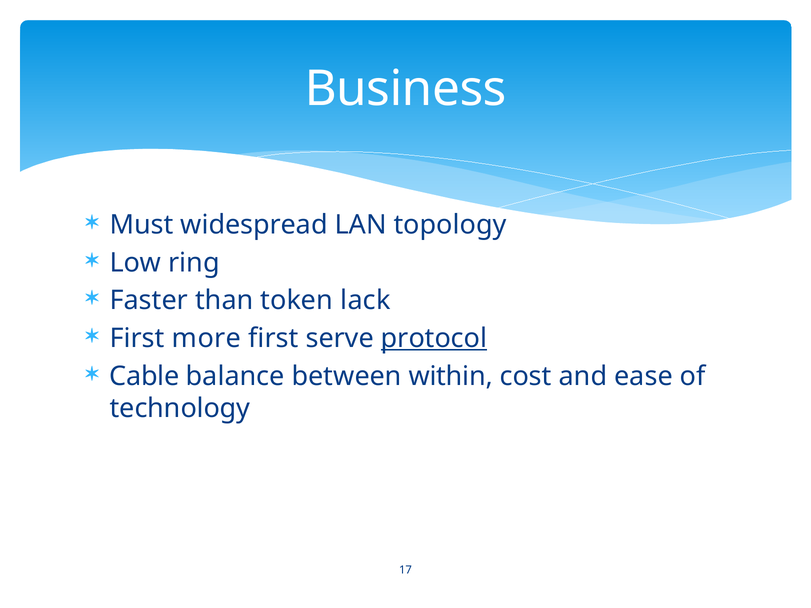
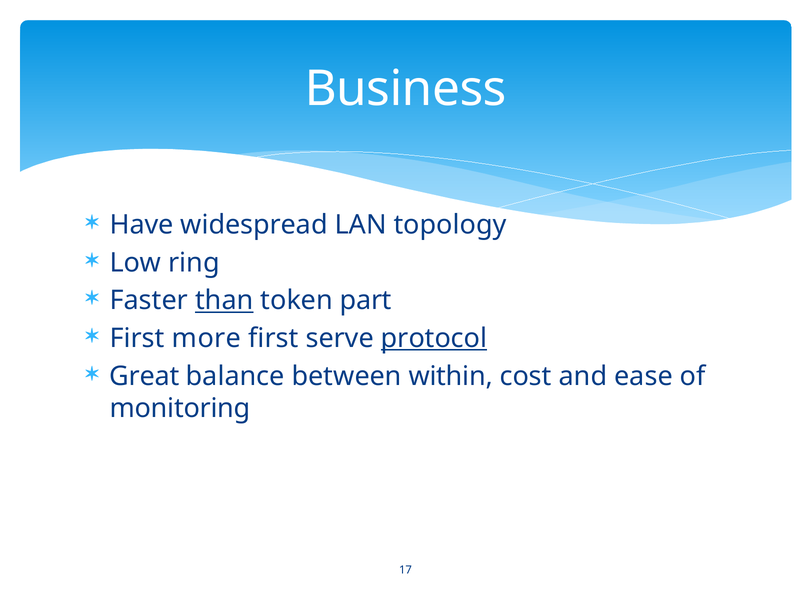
Must: Must -> Have
than underline: none -> present
lack: lack -> part
Cable: Cable -> Great
technology: technology -> monitoring
